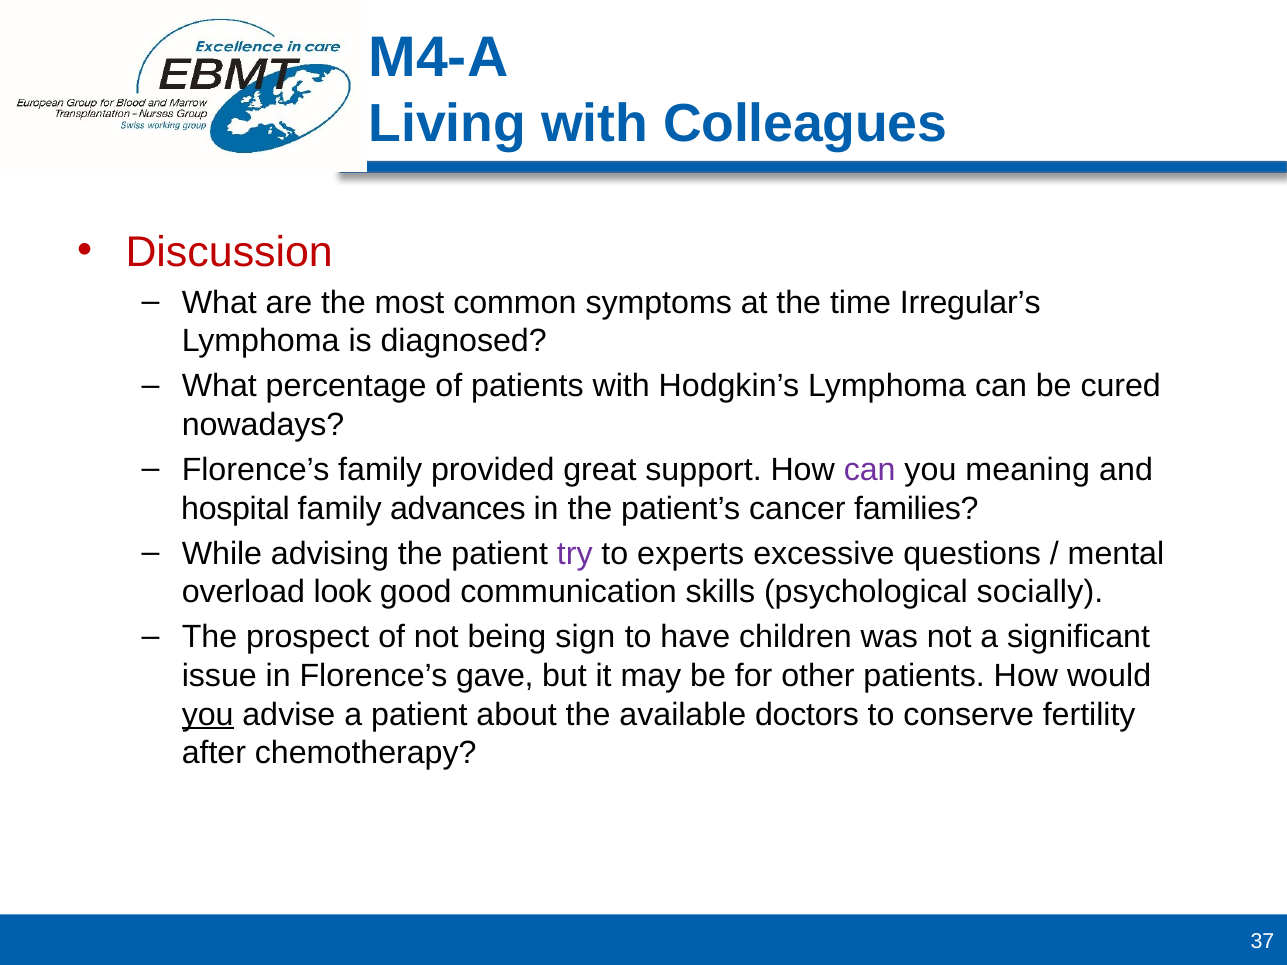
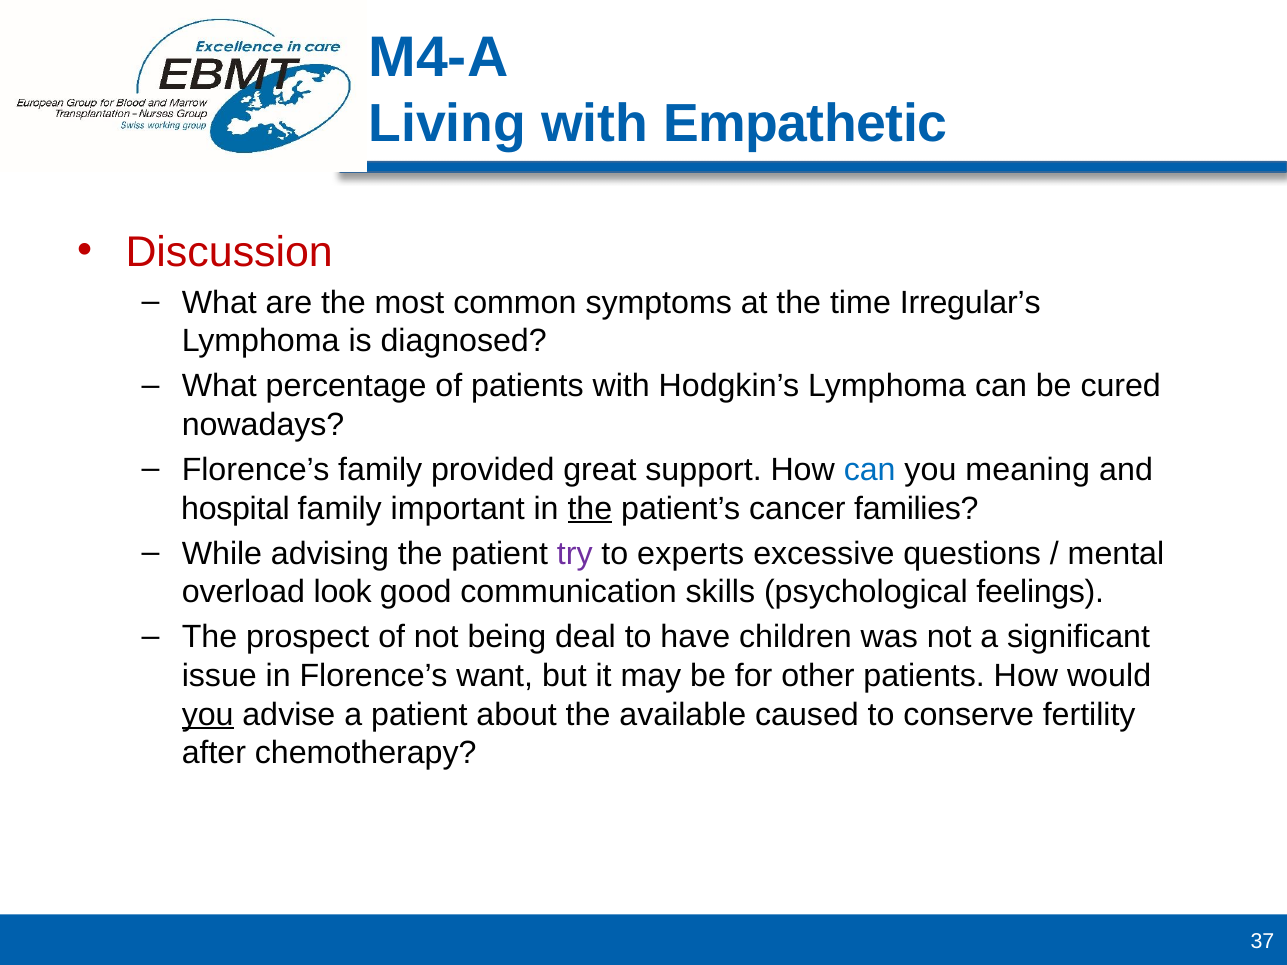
Colleagues: Colleagues -> Empathetic
can at (870, 470) colour: purple -> blue
advances: advances -> important
the at (590, 509) underline: none -> present
socially: socially -> feelings
sign: sign -> deal
gave: gave -> want
doctors: doctors -> caused
